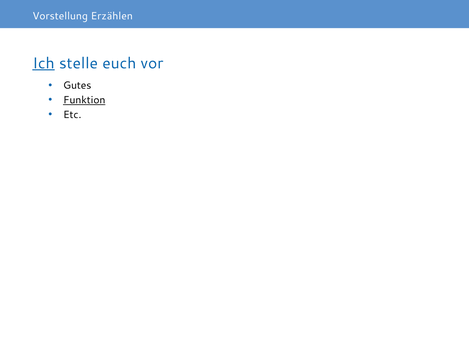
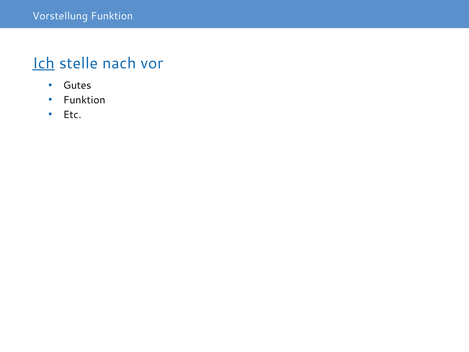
Vorstellung Erzählen: Erzählen -> Funktion
euch: euch -> nach
Funktion at (84, 100) underline: present -> none
